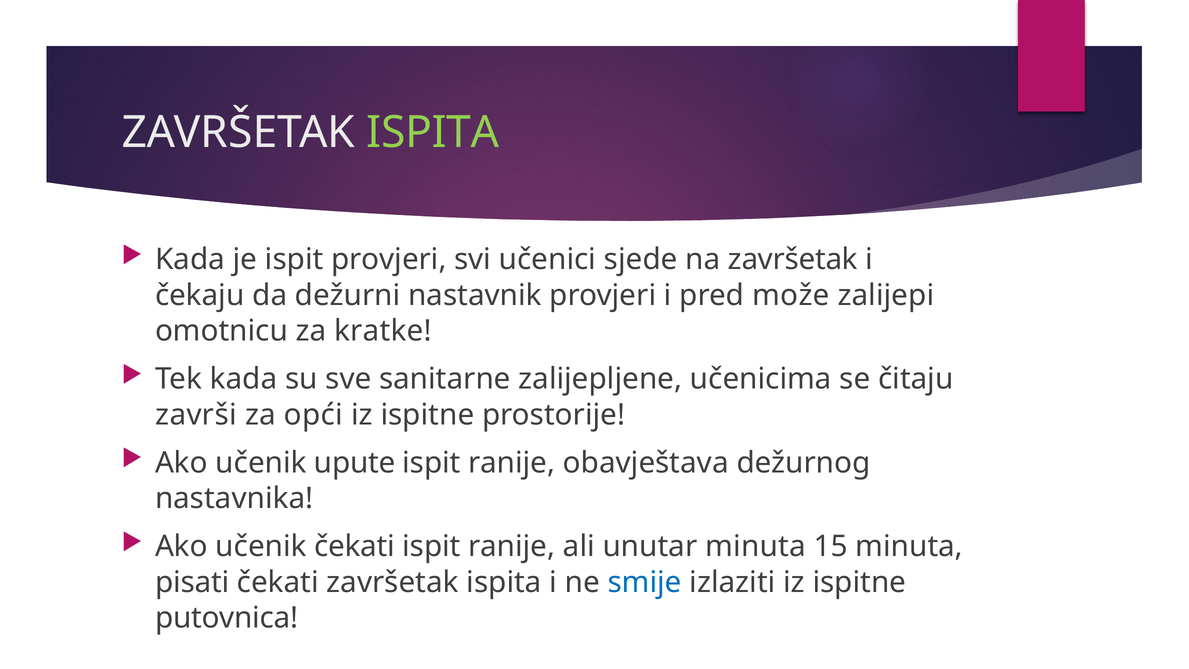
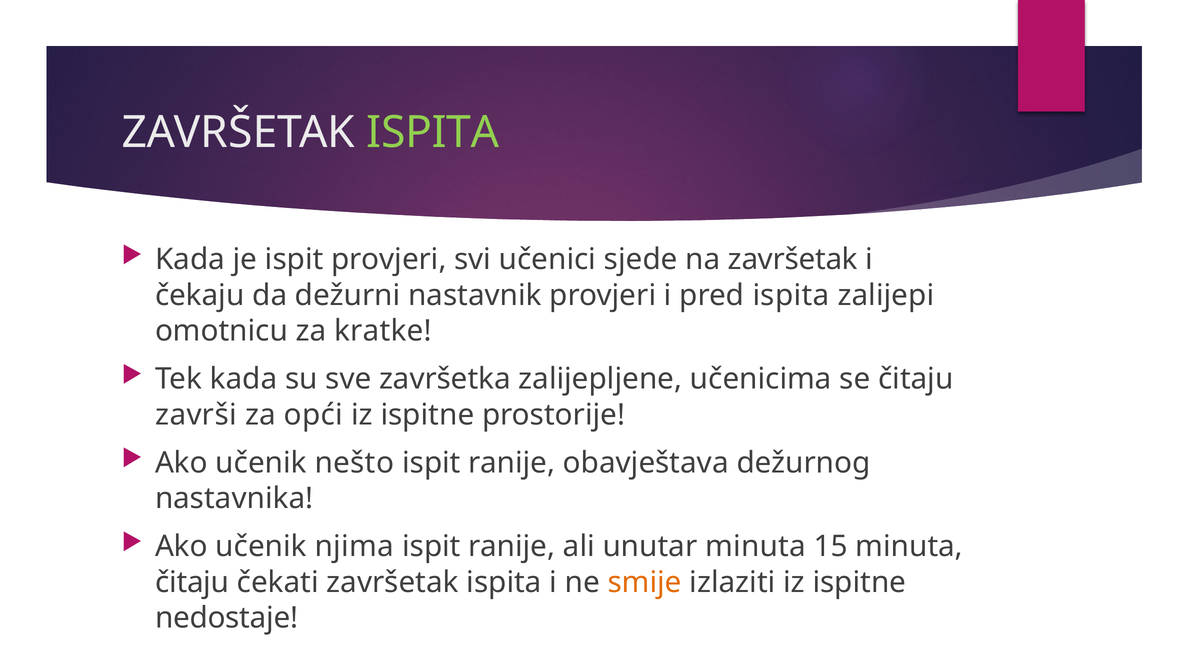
pred može: može -> ispita
sanitarne: sanitarne -> završetka
upute: upute -> nešto
učenik čekati: čekati -> njima
pisati at (192, 582): pisati -> čitaju
smije colour: blue -> orange
putovnica: putovnica -> nedostaje
